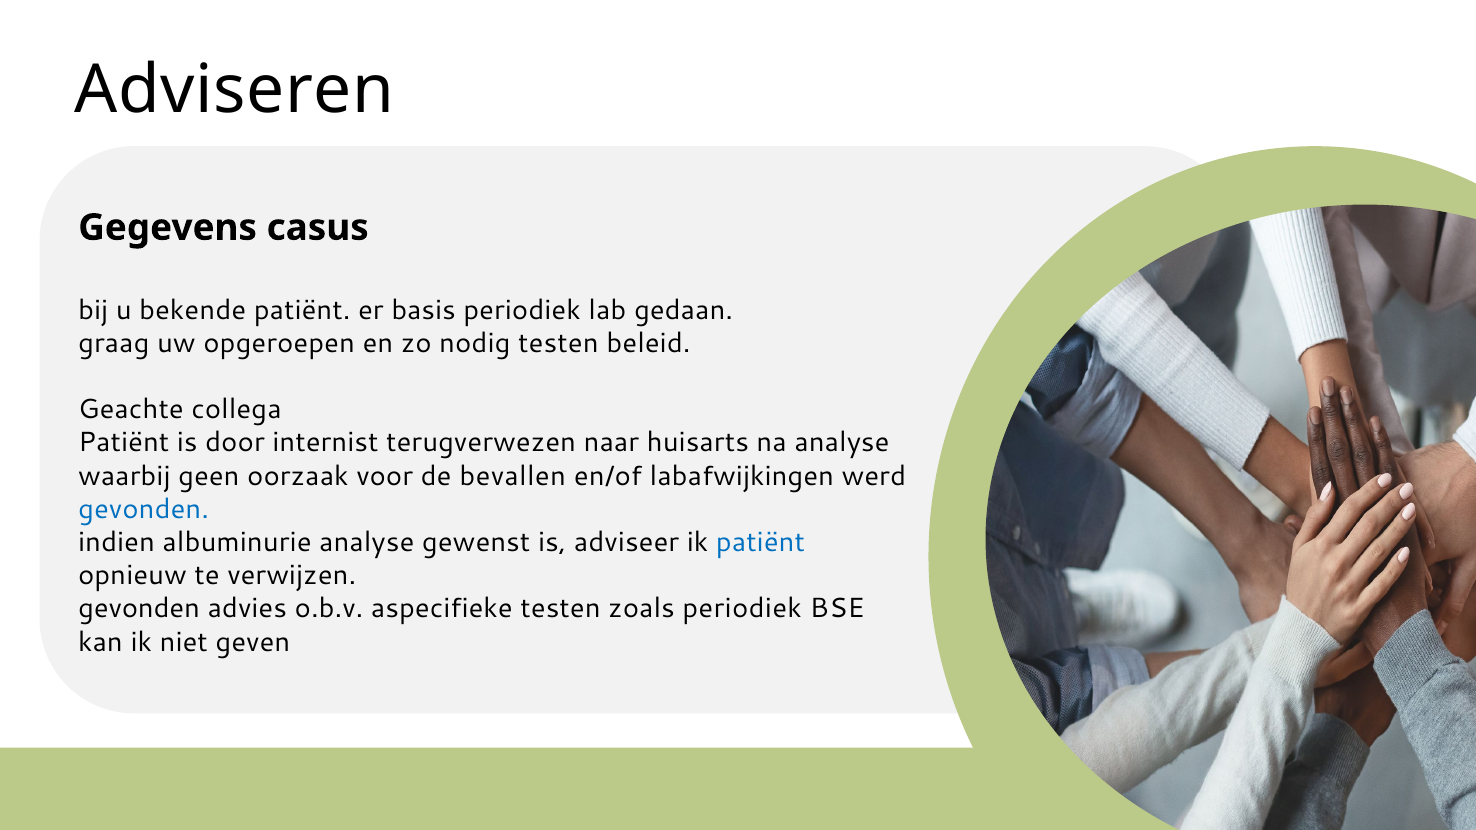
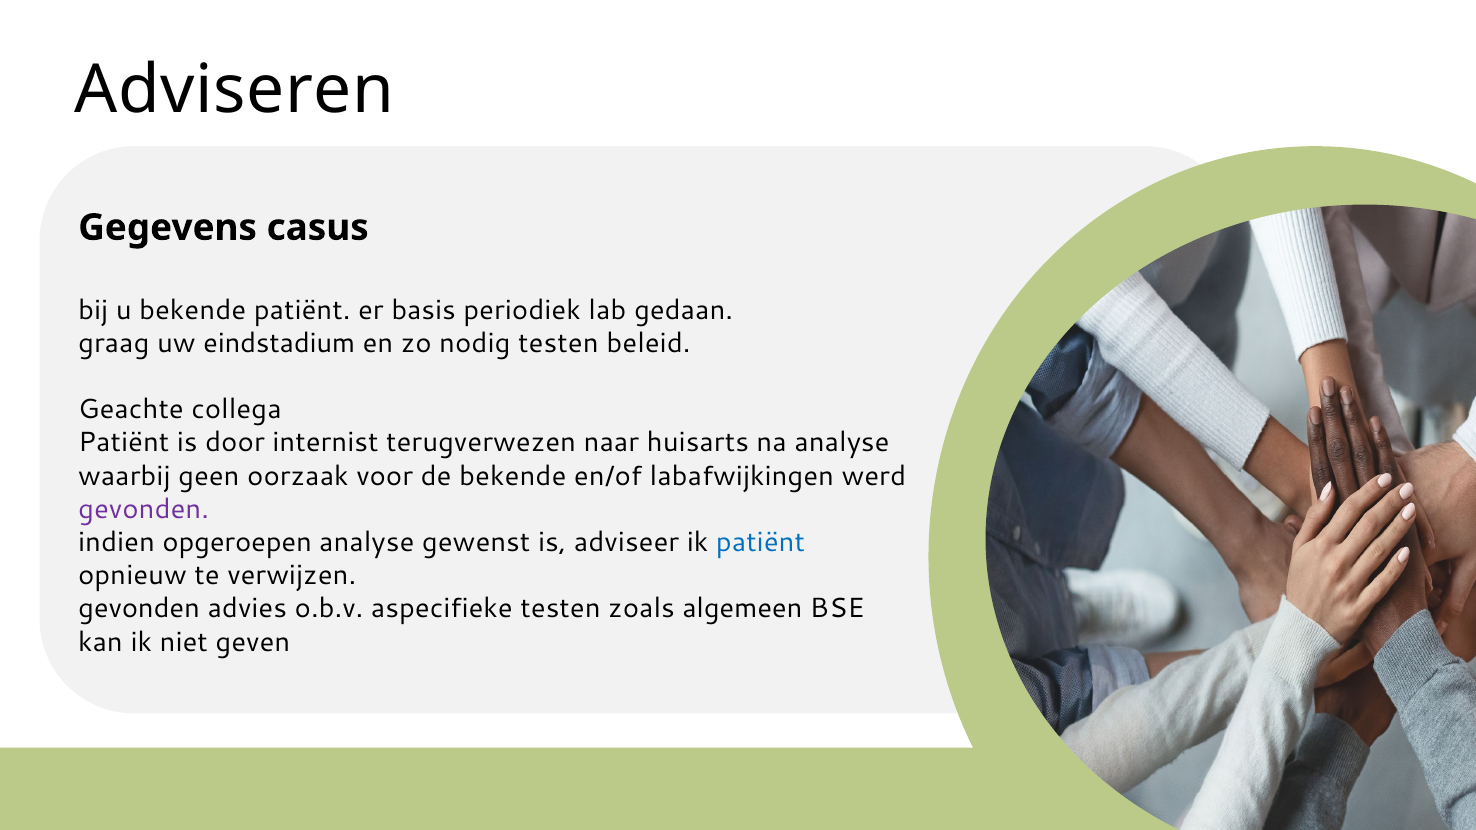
opgeroepen: opgeroepen -> eindstadium
de bevallen: bevallen -> bekende
gevonden at (144, 509) colour: blue -> purple
albuminurie: albuminurie -> opgeroepen
zoals periodiek: periodiek -> algemeen
